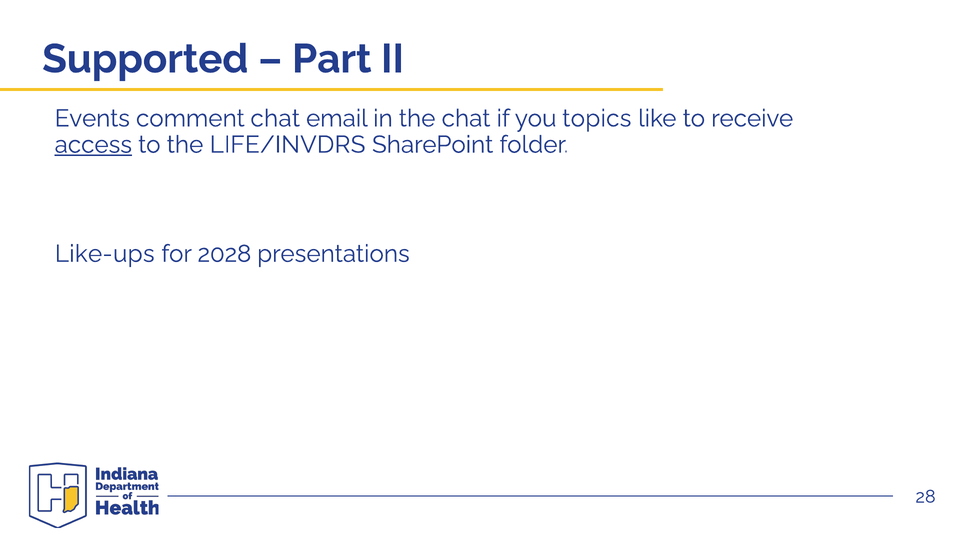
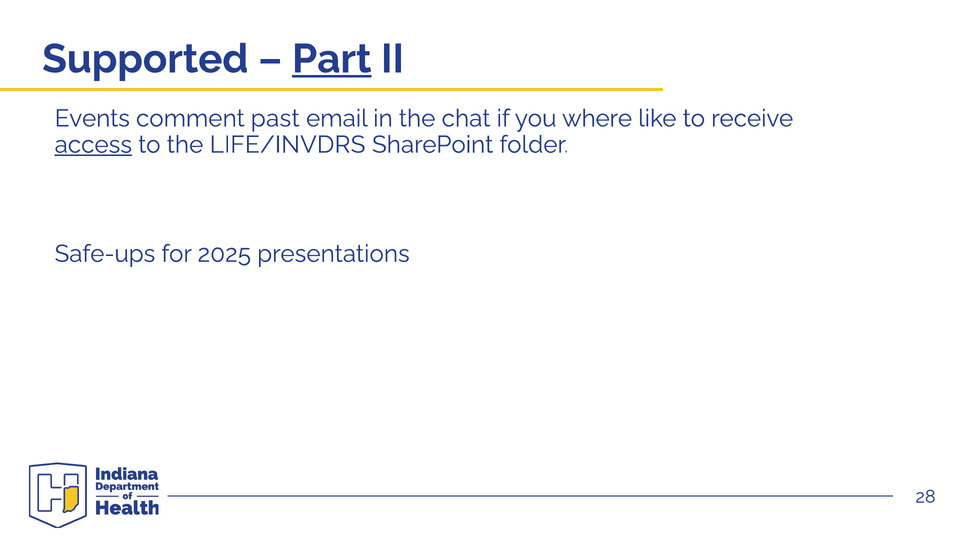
Part underline: none -> present
comment chat: chat -> past
topics: topics -> where
Like-ups: Like-ups -> Safe-ups
2028: 2028 -> 2025
